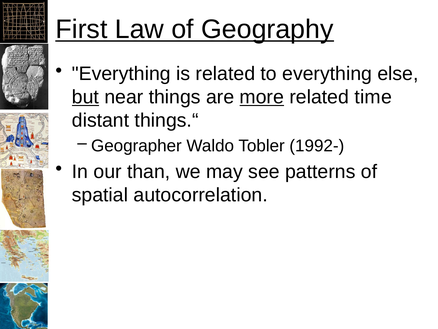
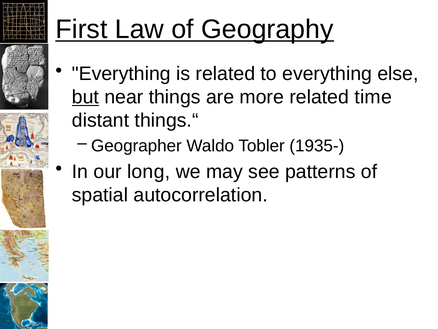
more underline: present -> none
1992-: 1992- -> 1935-
than: than -> long
